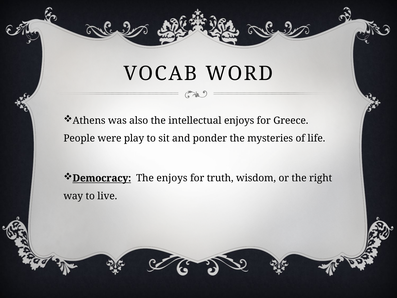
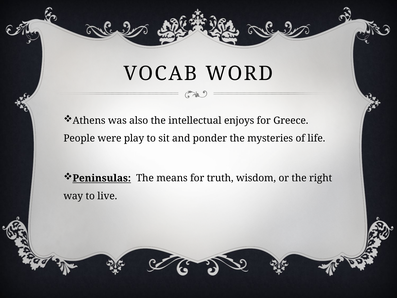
Democracy: Democracy -> Peninsulas
The enjoys: enjoys -> means
